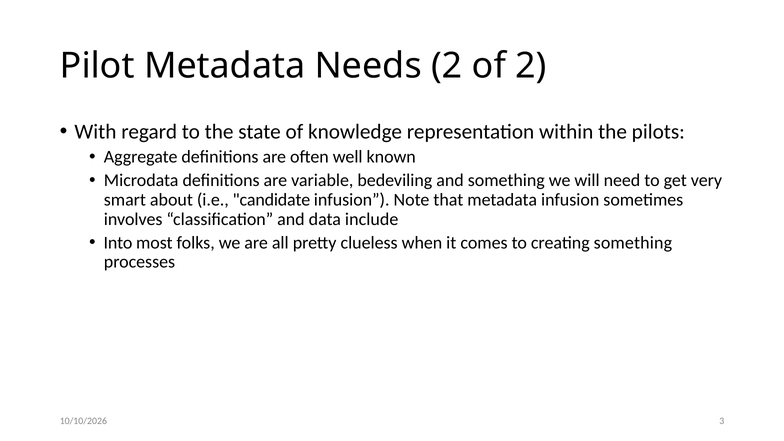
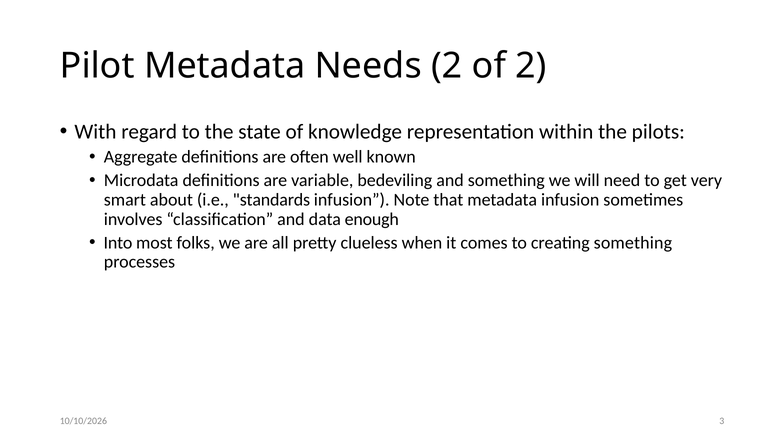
candidate: candidate -> standards
include: include -> enough
